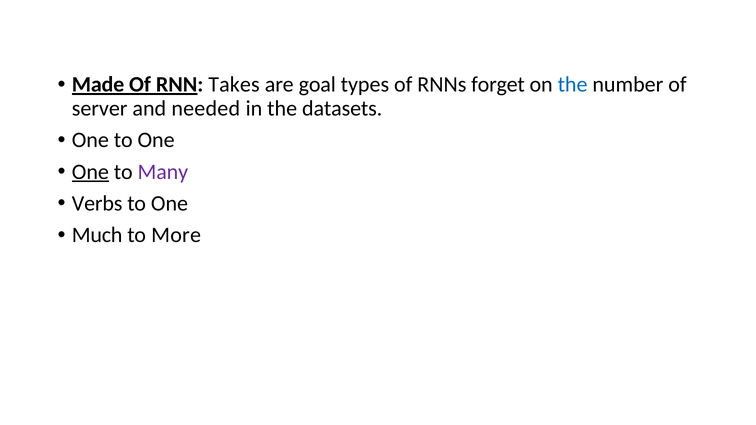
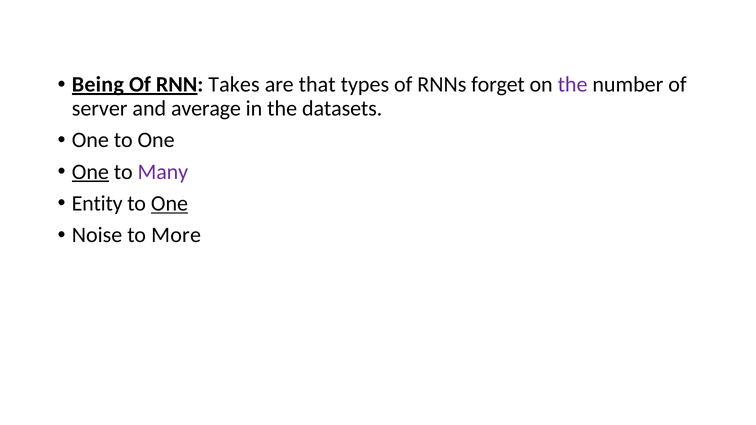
Made: Made -> Being
goal: goal -> that
the at (573, 85) colour: blue -> purple
needed: needed -> average
Verbs: Verbs -> Entity
One at (170, 204) underline: none -> present
Much: Much -> Noise
